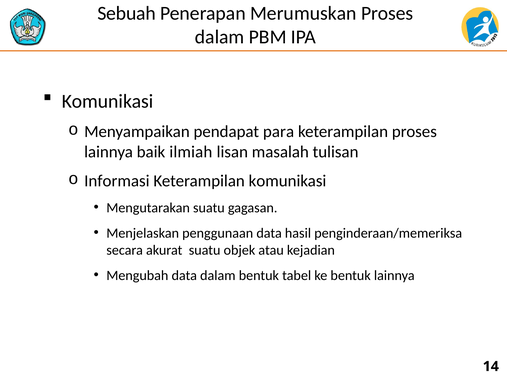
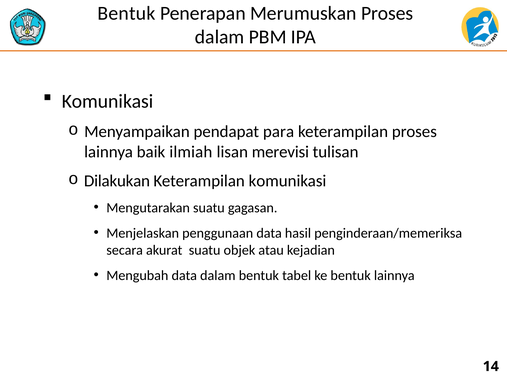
Sebuah at (127, 13): Sebuah -> Bentuk
masalah: masalah -> merevisi
Informasi: Informasi -> Dilakukan
